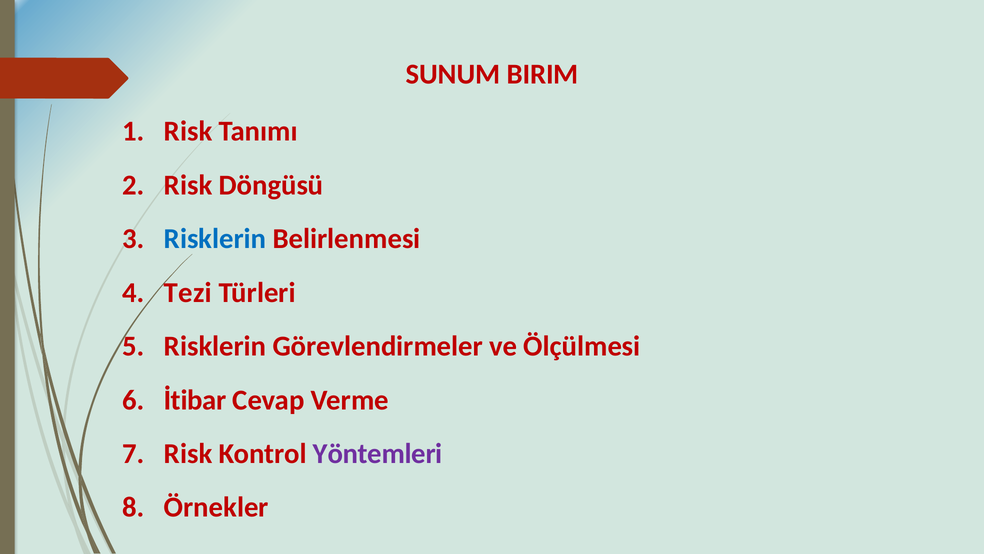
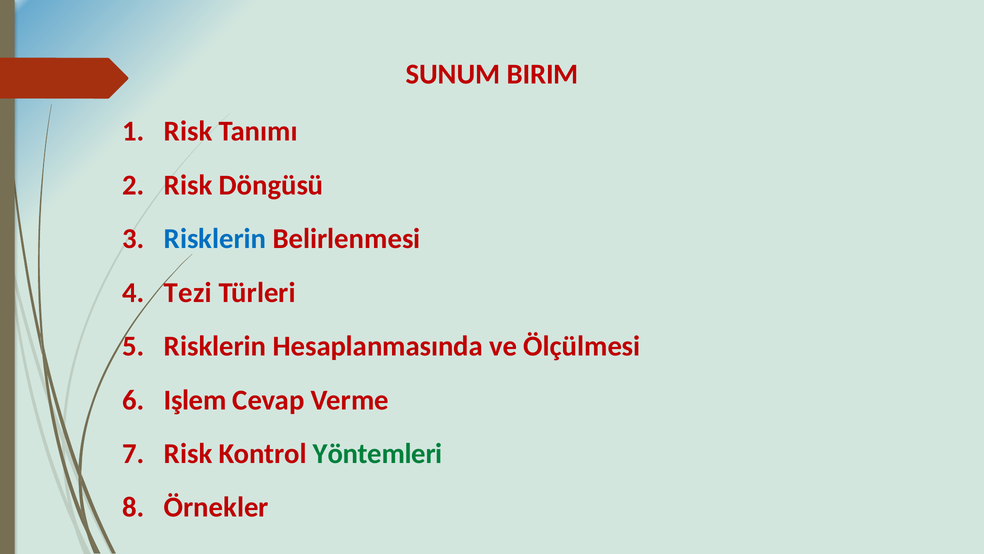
Görevlendirmeler: Görevlendirmeler -> Hesaplanmasında
İtibar: İtibar -> Işlem
Yöntemleri colour: purple -> green
